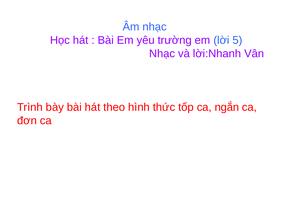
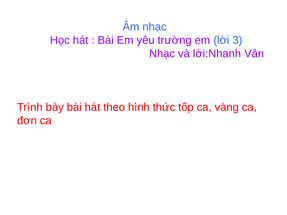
5: 5 -> 3
ngắn: ngắn -> vàng
